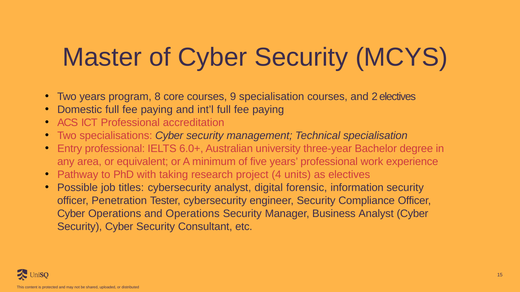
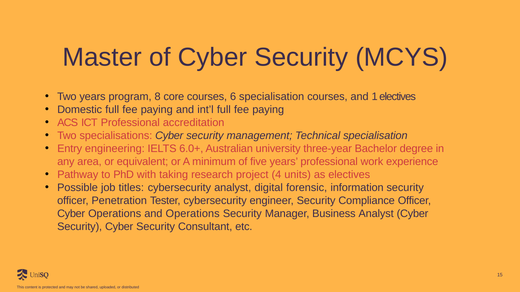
9: 9 -> 6
2: 2 -> 1
Entry professional: professional -> engineering
